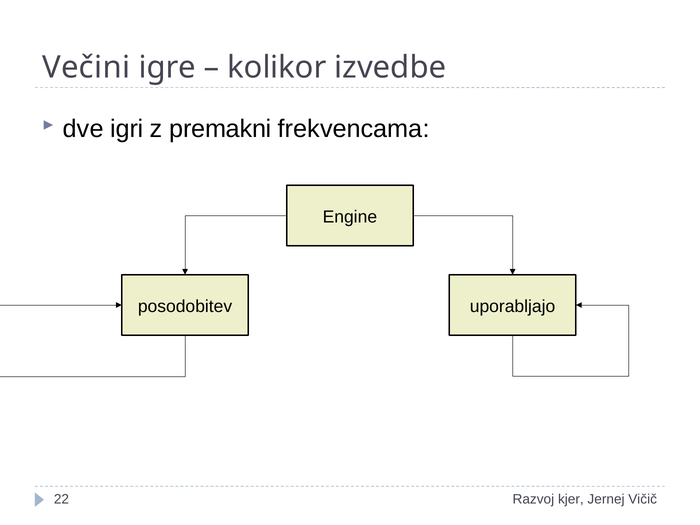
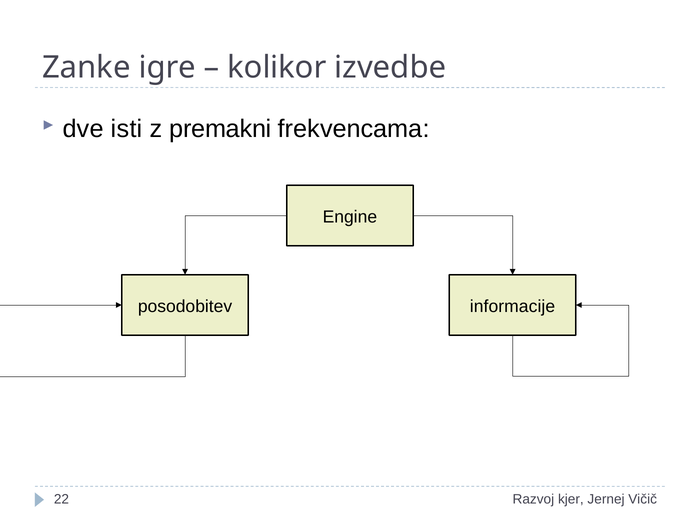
Večini: Večini -> Zanke
igri: igri -> isti
uporabljajo: uporabljajo -> informacije
